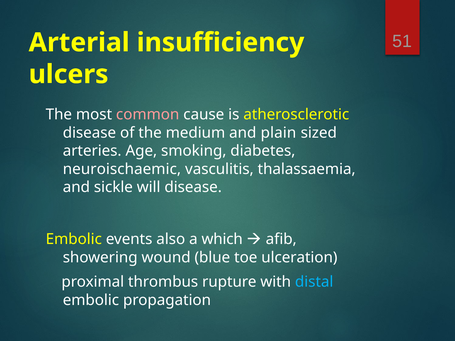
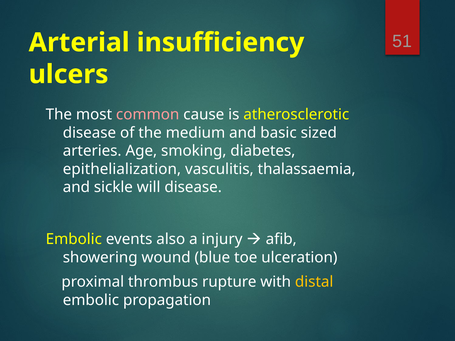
plain: plain -> basic
neuroischaemic: neuroischaemic -> epithelialization
which: which -> injury
distal colour: light blue -> yellow
